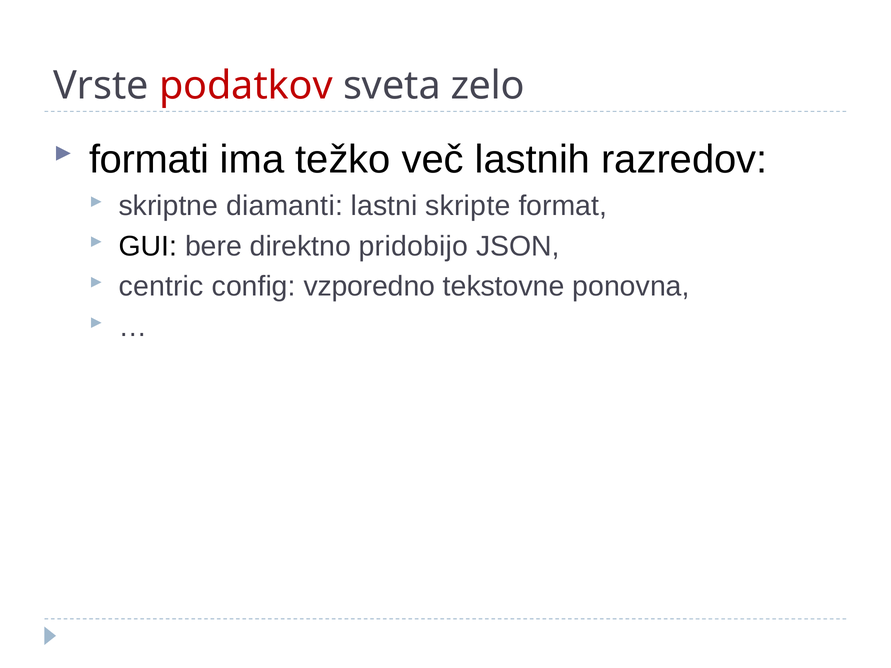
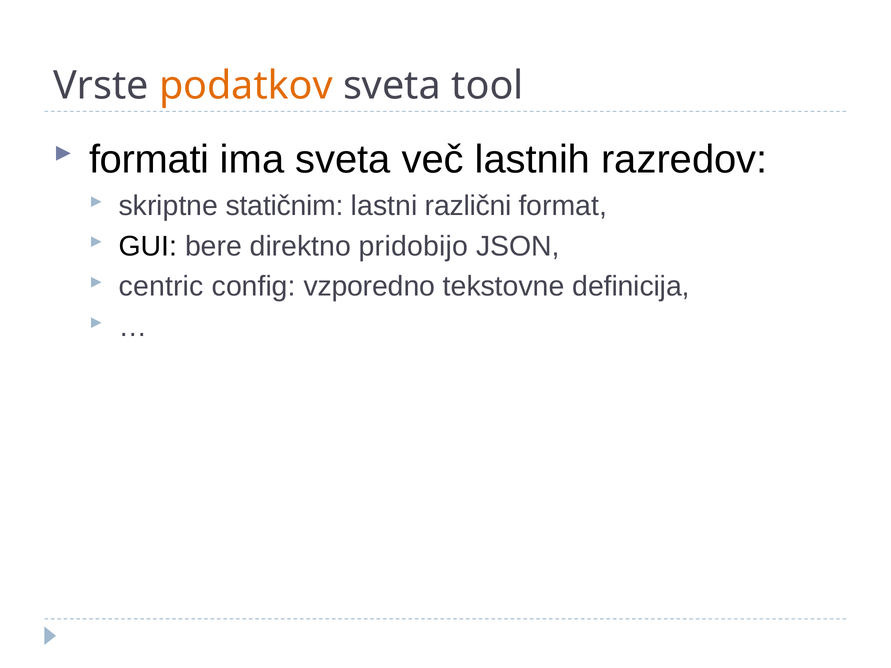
podatkov colour: red -> orange
zelo: zelo -> tool
ima težko: težko -> sveta
diamanti: diamanti -> statičnim
skripte: skripte -> različni
ponovna: ponovna -> definicija
